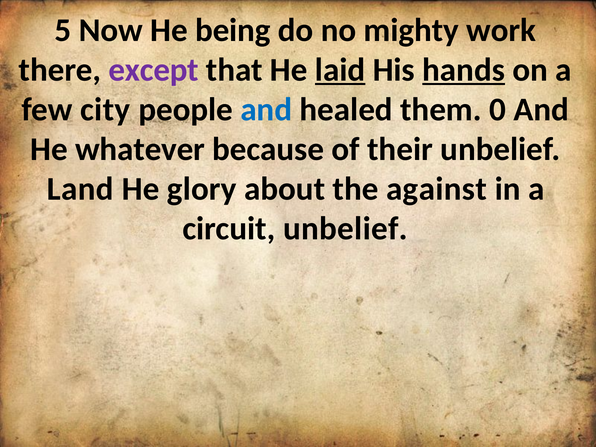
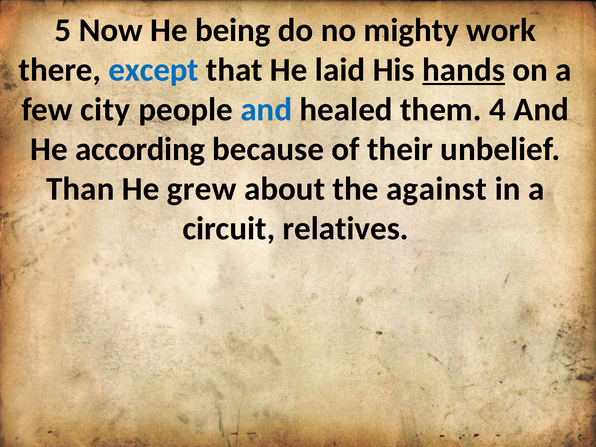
except colour: purple -> blue
laid underline: present -> none
0: 0 -> 4
whatever: whatever -> according
Land: Land -> Than
glory: glory -> grew
circuit unbelief: unbelief -> relatives
